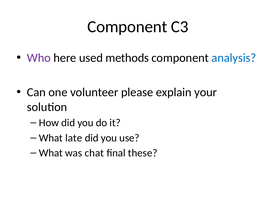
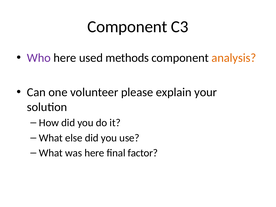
analysis colour: blue -> orange
late: late -> else
was chat: chat -> here
these: these -> factor
